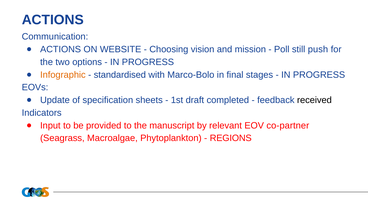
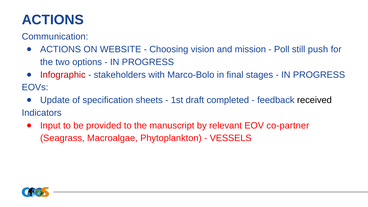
Infographic colour: orange -> red
standardised: standardised -> stakeholders
REGIONS: REGIONS -> VESSELS
